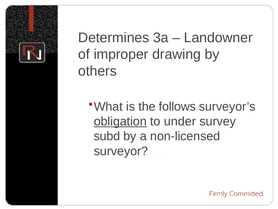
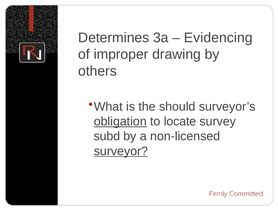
Landowner: Landowner -> Evidencing
follows: follows -> should
under: under -> locate
surveyor underline: none -> present
